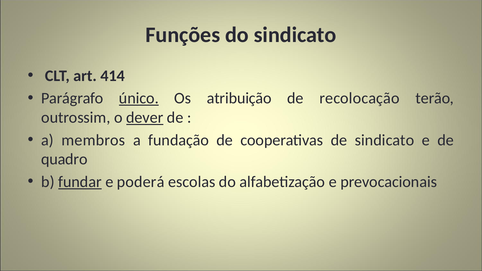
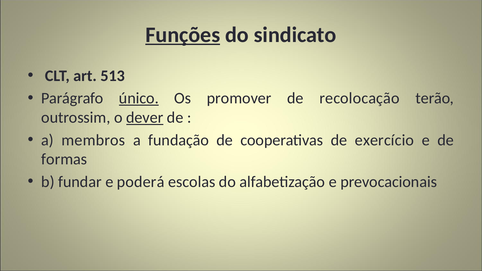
Funções underline: none -> present
414: 414 -> 513
atribuição: atribuição -> promover
de sindicato: sindicato -> exercício
quadro: quadro -> formas
fundar underline: present -> none
